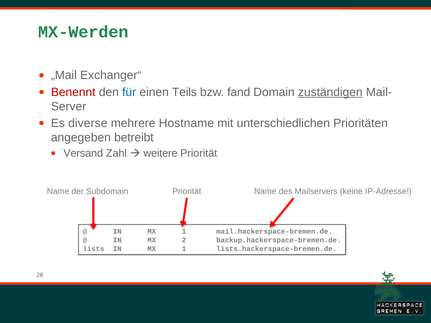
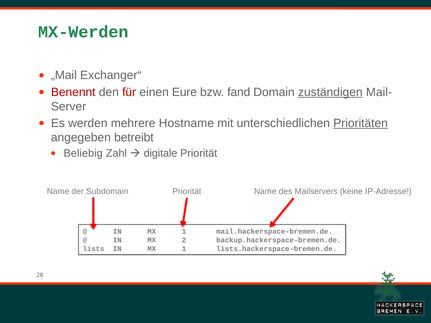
für colour: blue -> red
Teils: Teils -> Eure
diverse: diverse -> werden
Prioritäten underline: none -> present
Versand: Versand -> Beliebig
weitere: weitere -> digitale
